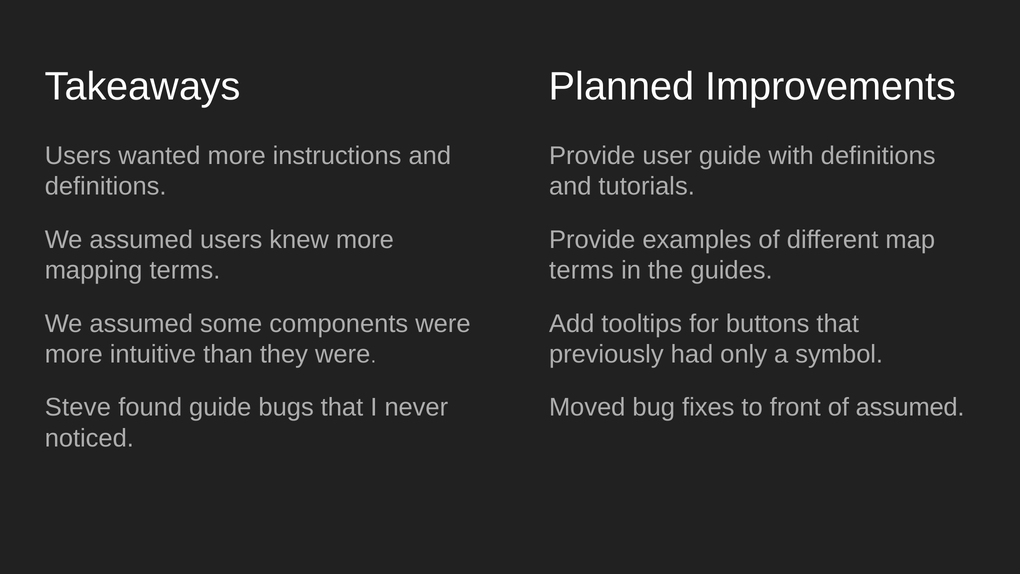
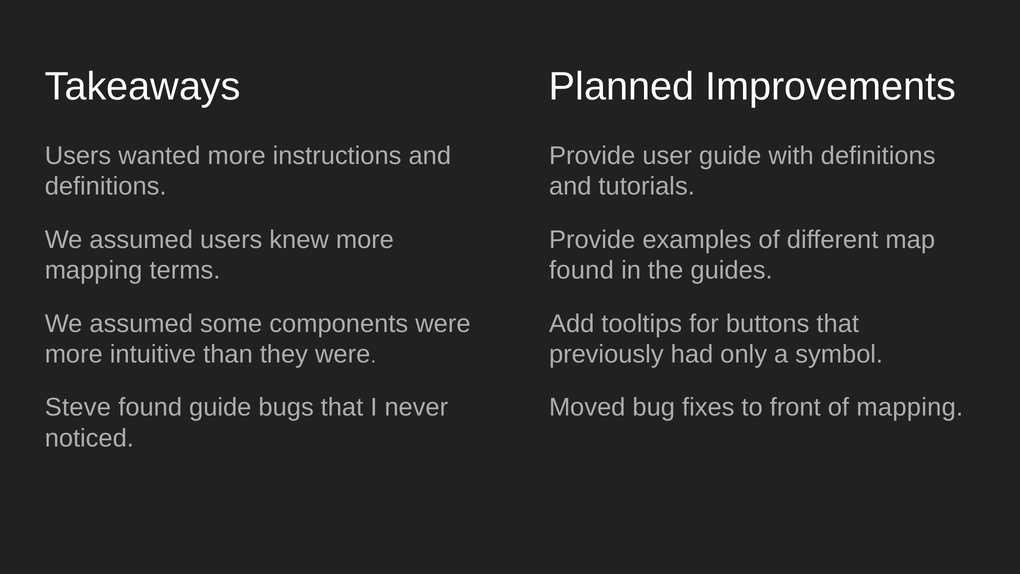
terms at (581, 270): terms -> found
of assumed: assumed -> mapping
